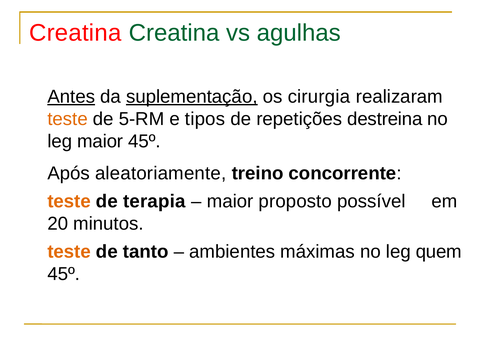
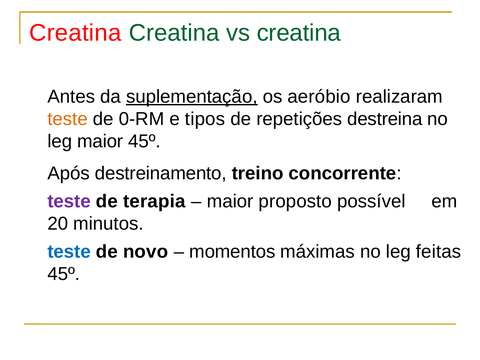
vs agulhas: agulhas -> creatina
Antes underline: present -> none
cirurgia: cirurgia -> aeróbio
5-RM: 5-RM -> 0-RM
aleatoriamente: aleatoriamente -> destreinamento
teste at (69, 201) colour: orange -> purple
teste at (69, 252) colour: orange -> blue
tanto: tanto -> novo
ambientes: ambientes -> momentos
quem: quem -> feitas
